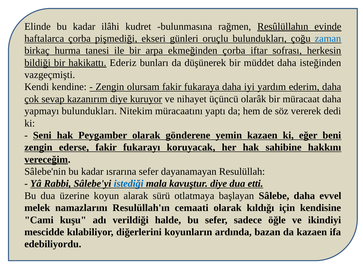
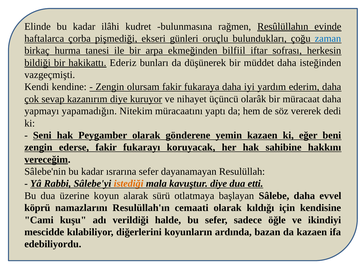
ekmeğinden çorba: çorba -> bilfiil
yapmayı bulundukları: bulundukları -> yapamadığın
istediği colour: blue -> orange
melek: melek -> köprü
